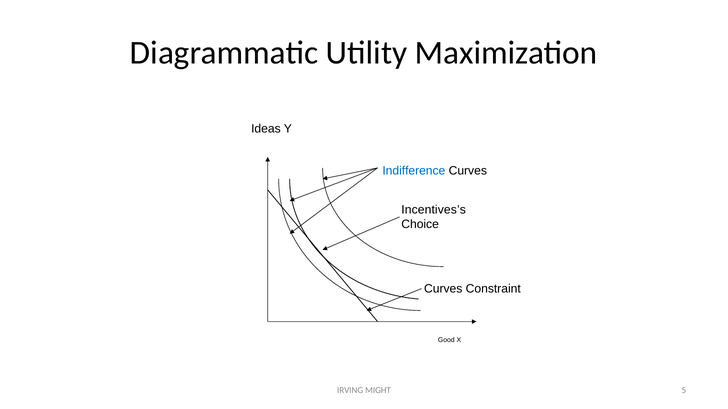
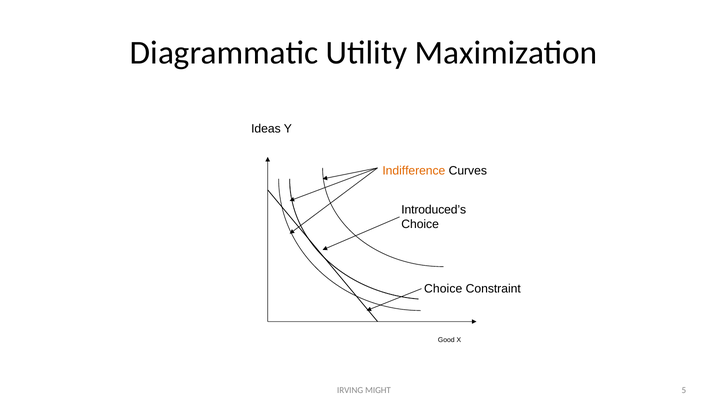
Indifference colour: blue -> orange
Incentives’s: Incentives’s -> Introduced’s
Curves at (443, 289): Curves -> Choice
